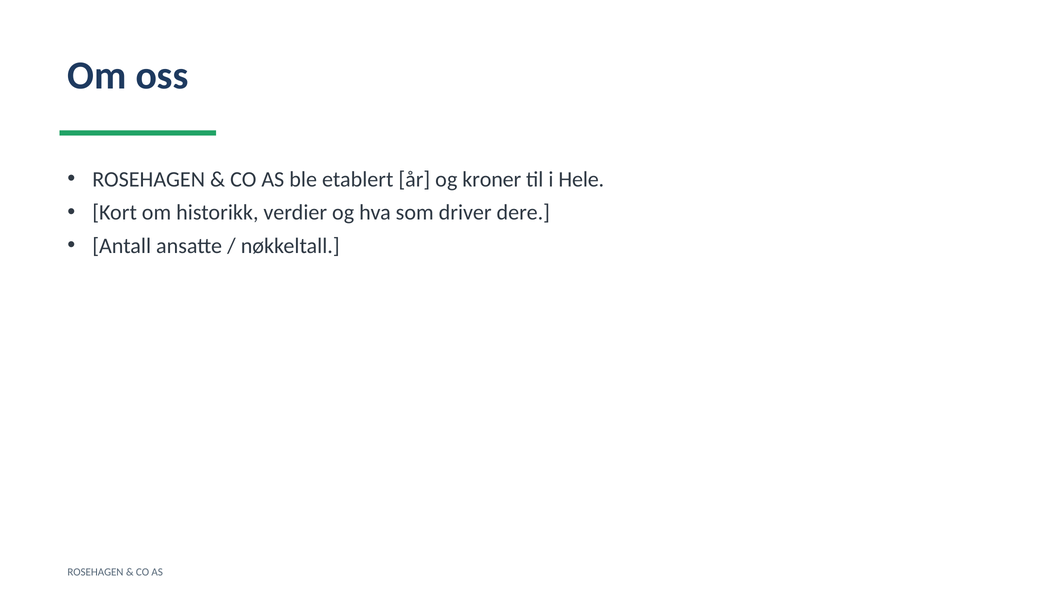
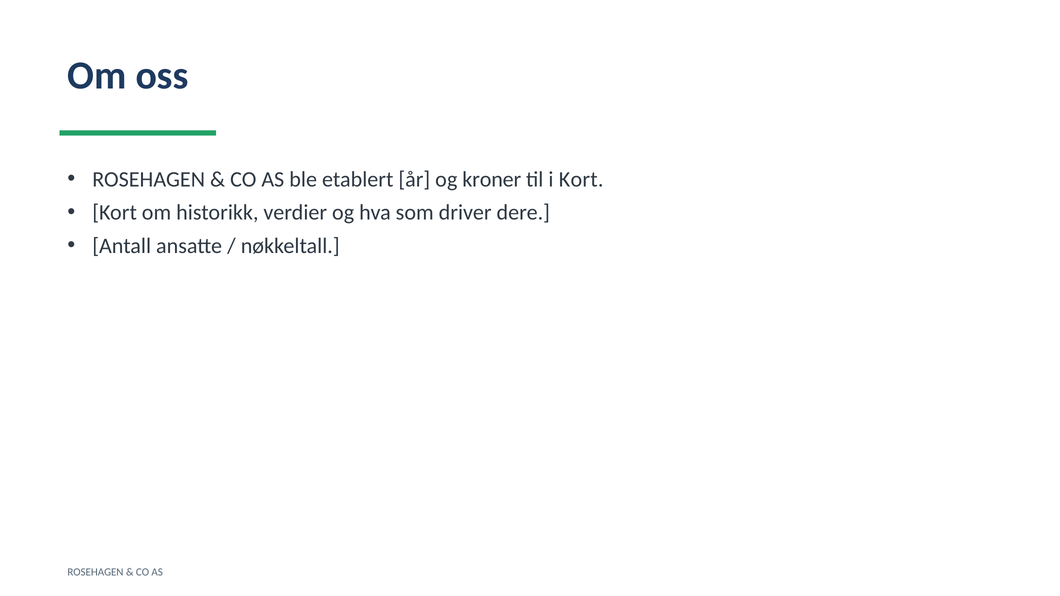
i Hele: Hele -> Kort
